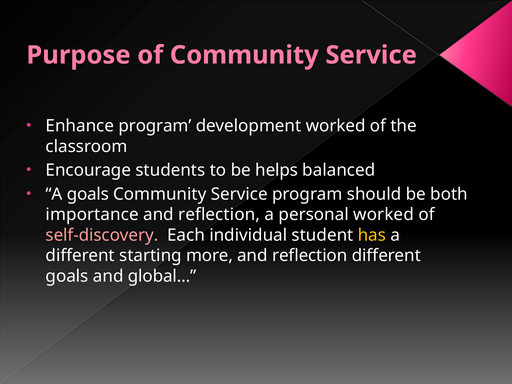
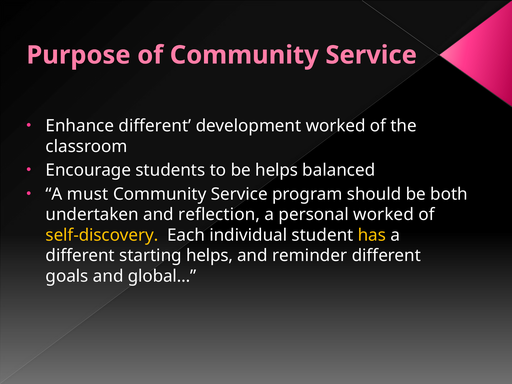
Enhance program: program -> different
A goals: goals -> must
importance: importance -> undertaken
self-discovery colour: pink -> yellow
starting more: more -> helps
reflection at (310, 256): reflection -> reminder
